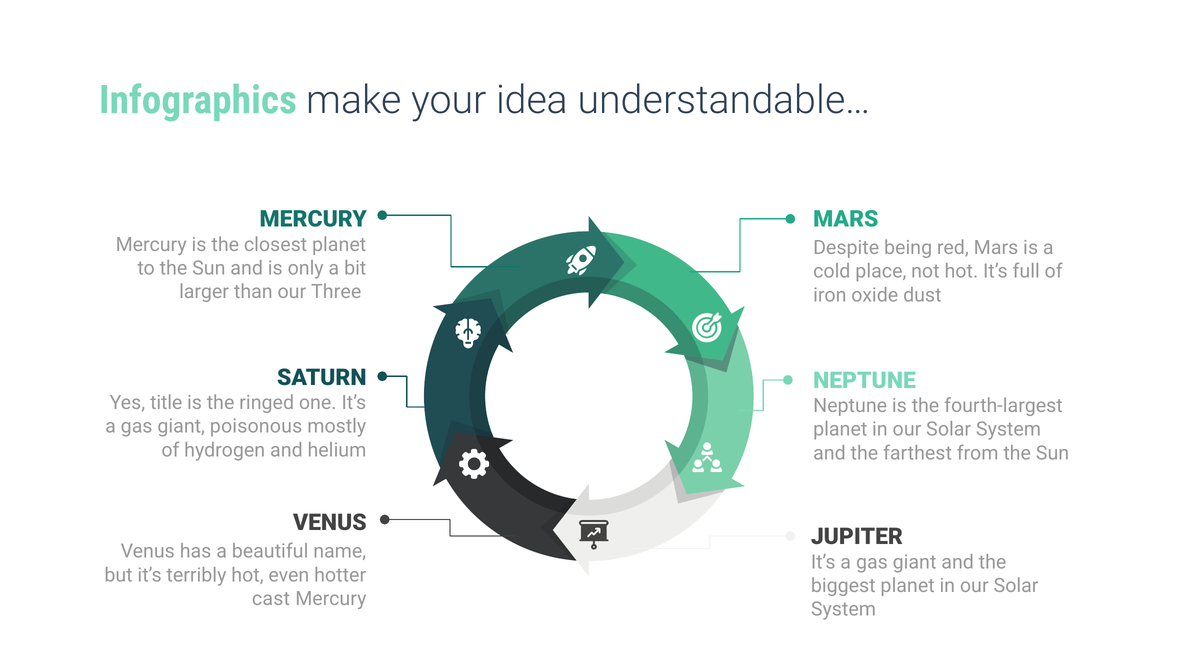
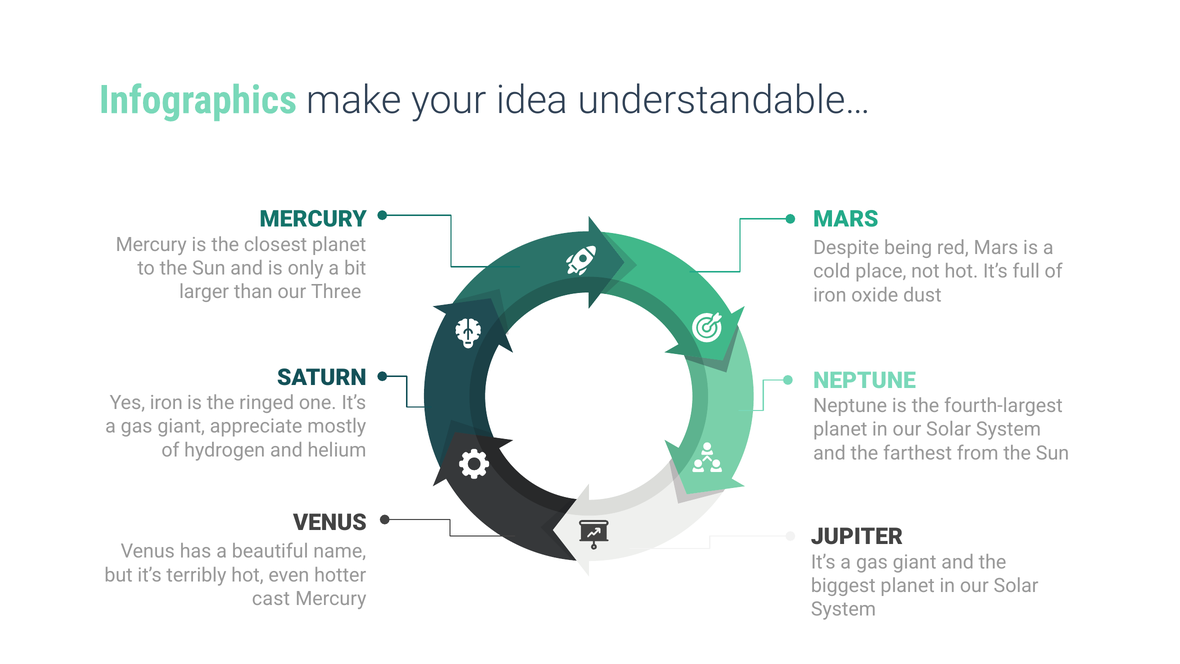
Yes title: title -> iron
poisonous: poisonous -> appreciate
